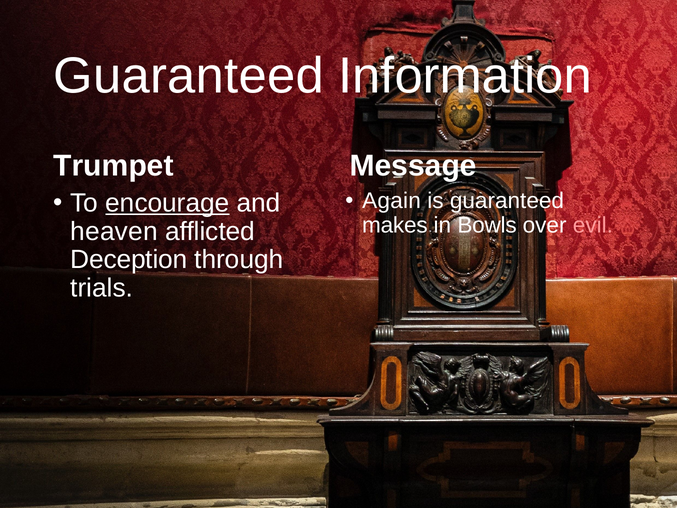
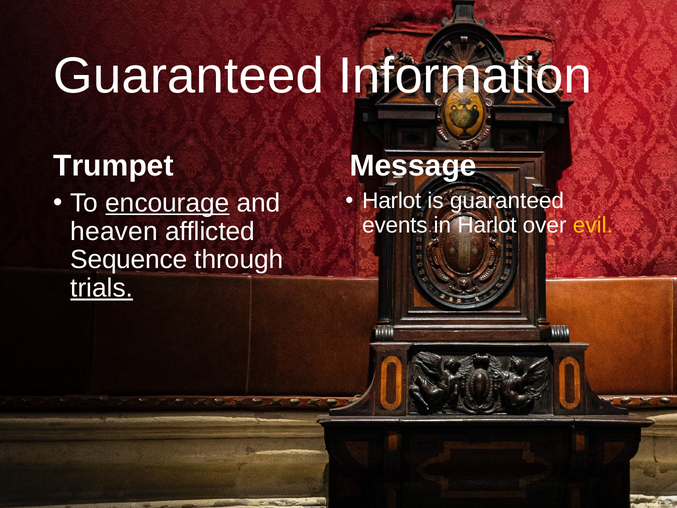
Again at (392, 201): Again -> Harlot
makes: makes -> events
in Bowls: Bowls -> Harlot
evil colour: pink -> yellow
Deception: Deception -> Sequence
trials underline: none -> present
